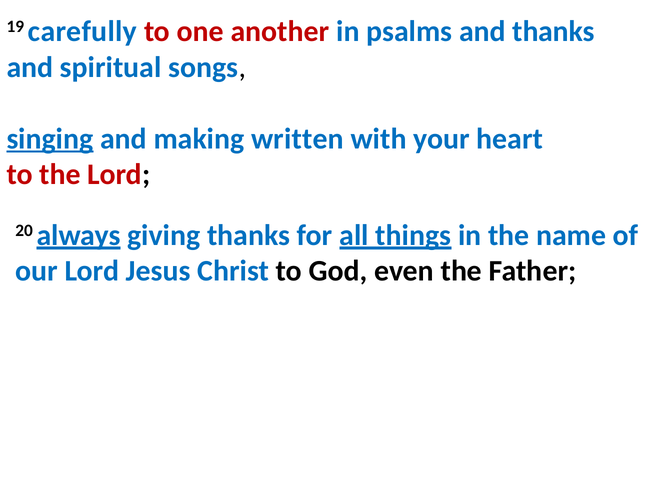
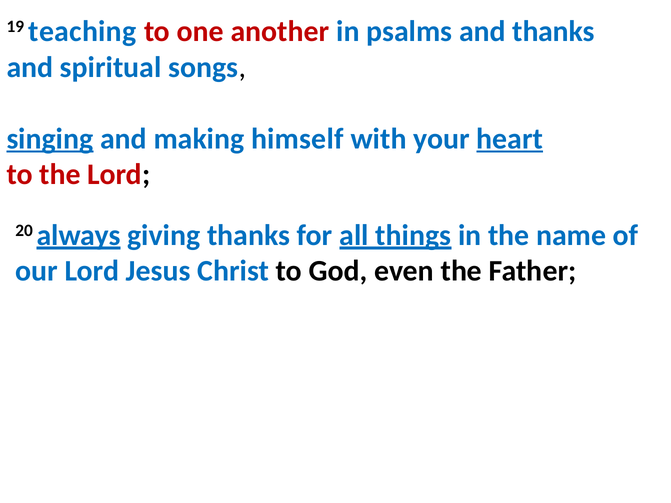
carefully: carefully -> teaching
written: written -> himself
heart underline: none -> present
